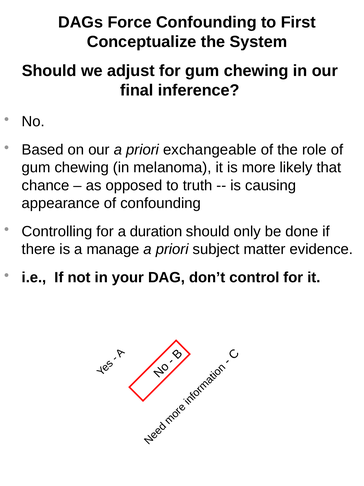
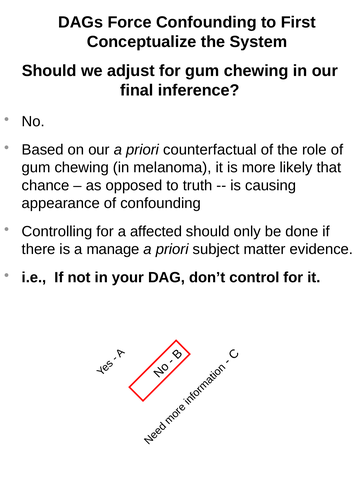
exchangeable: exchangeable -> counterfactual
duration: duration -> affected
